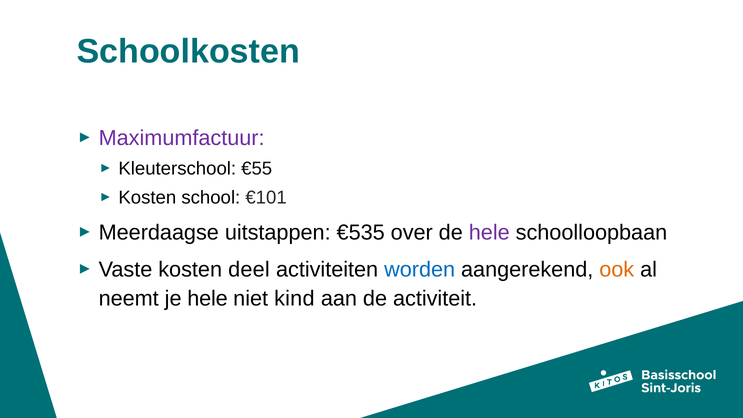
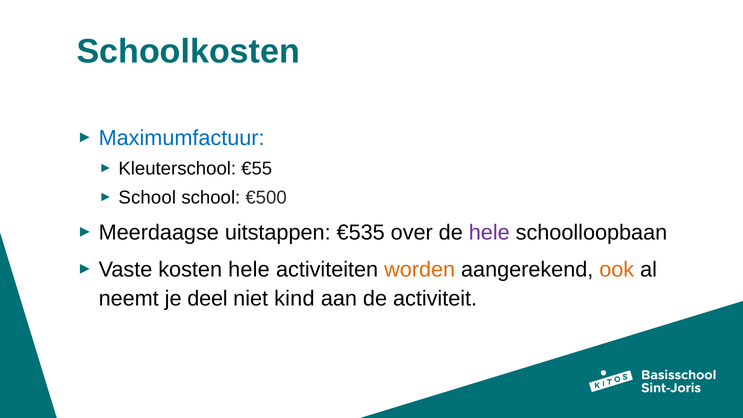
Maximumfactuur colour: purple -> blue
Kosten at (147, 198): Kosten -> School
€101: €101 -> €500
kosten deel: deel -> hele
worden colour: blue -> orange
je hele: hele -> deel
